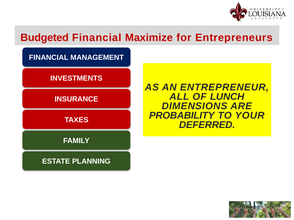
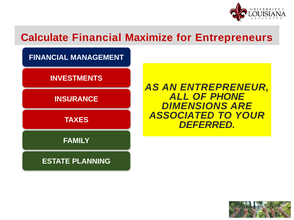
Budgeted: Budgeted -> Calculate
LUNCH: LUNCH -> PHONE
PROBABILITY: PROBABILITY -> ASSOCIATED
